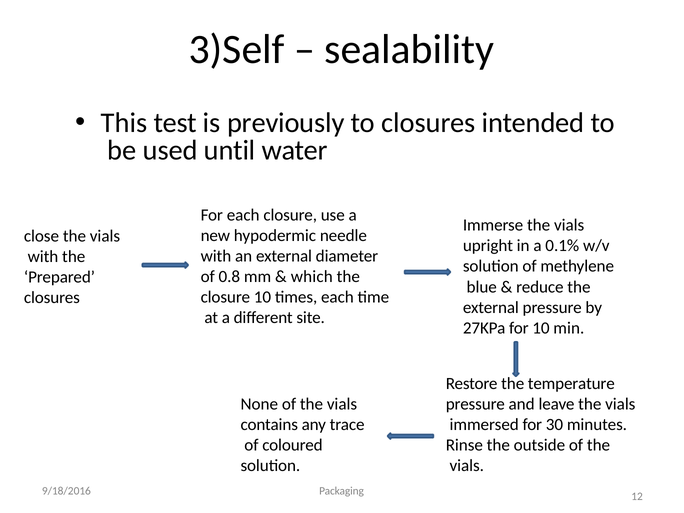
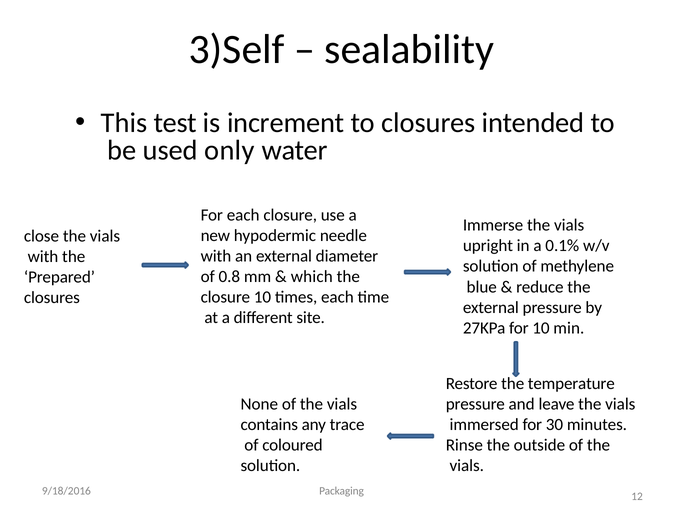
previously: previously -> increment
until: until -> only
